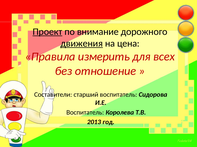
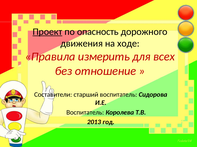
внимание: внимание -> опасность
движения underline: present -> none
цена: цена -> ходе
